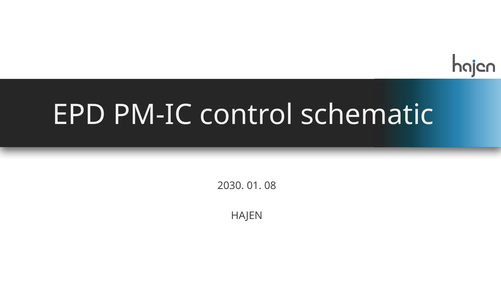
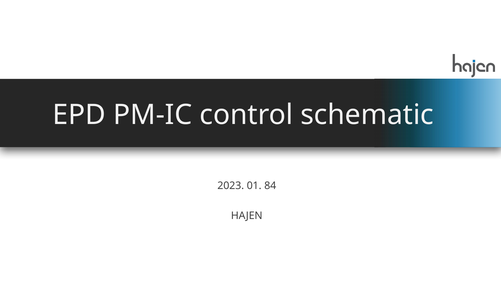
2030: 2030 -> 2023
08: 08 -> 84
